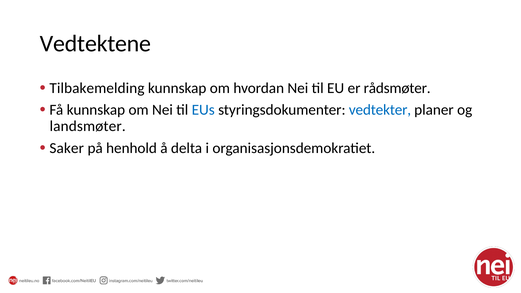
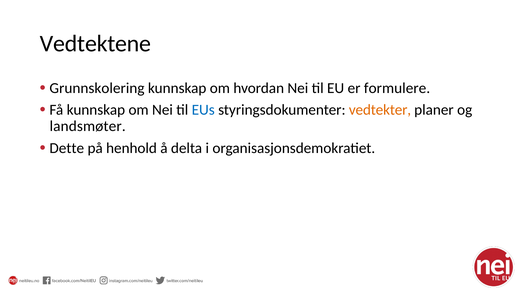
Tilbakemelding: Tilbakemelding -> Grunnskolering
rådsmøter: rådsmøter -> formulere
vedtekter colour: blue -> orange
Saker: Saker -> Dette
